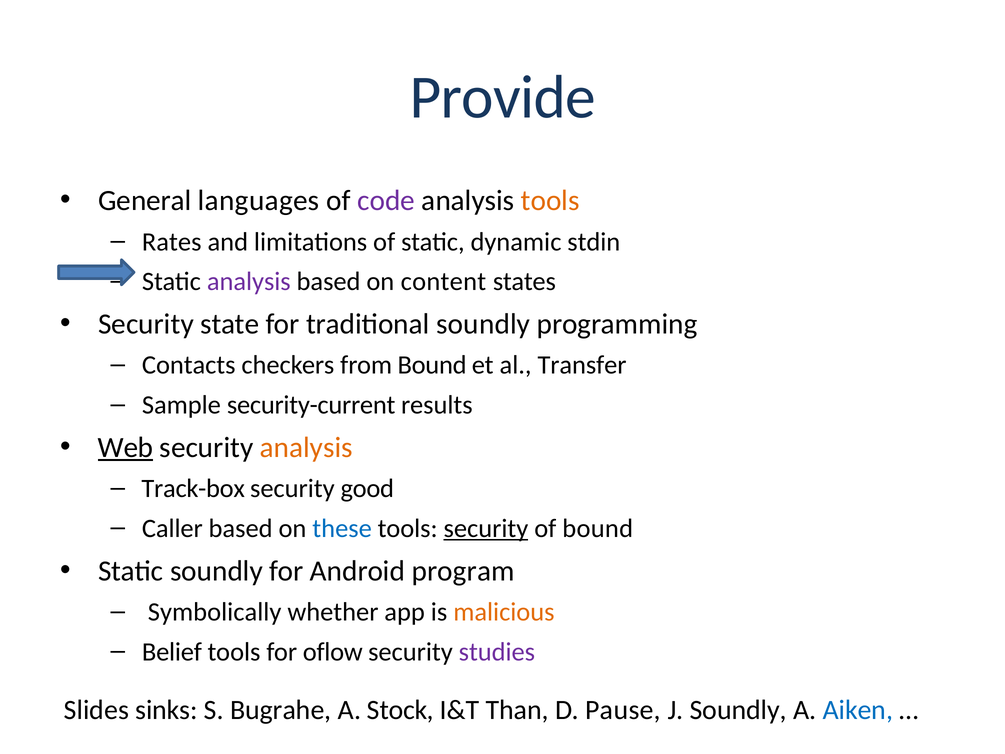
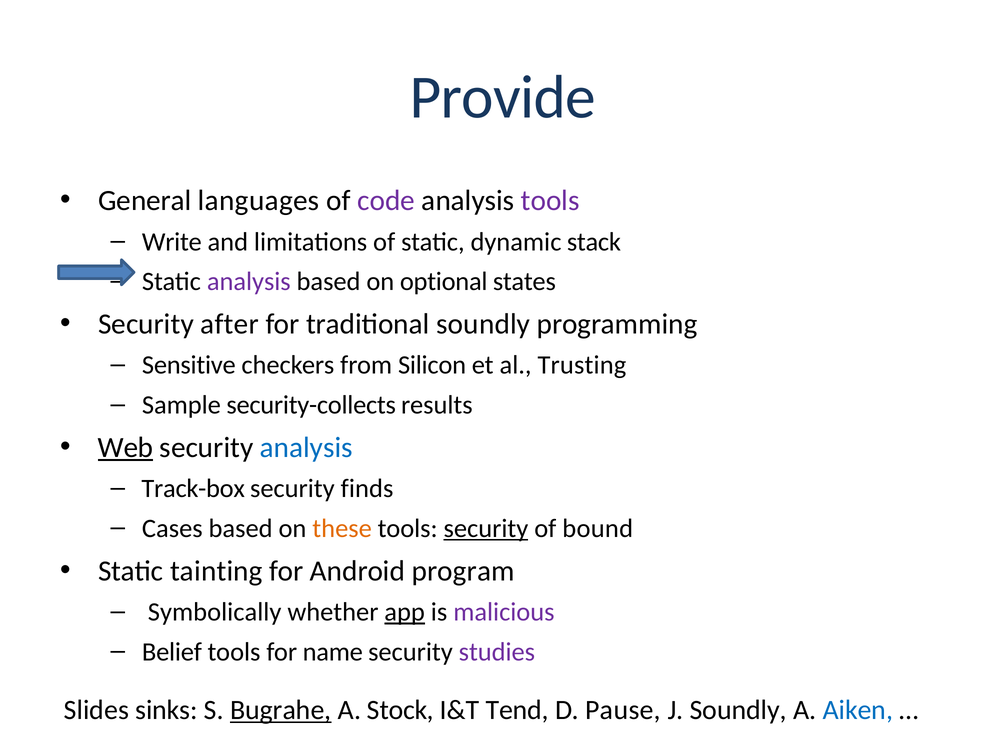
tools at (550, 201) colour: orange -> purple
Rates: Rates -> Write
stdin: stdin -> stack
content: content -> optional
state: state -> after
Contacts: Contacts -> Sensitive
from Bound: Bound -> Silicon
Transfer: Transfer -> Trusting
security-current: security-current -> security-collects
analysis at (306, 447) colour: orange -> blue
good: good -> finds
Caller: Caller -> Cases
these colour: blue -> orange
Static soundly: soundly -> tainting
app underline: none -> present
malicious colour: orange -> purple
oflow: oflow -> name
Bugrahe underline: none -> present
Than: Than -> Tend
